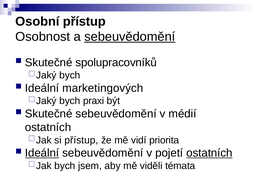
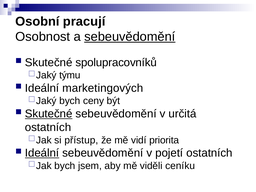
Osobní přístup: přístup -> pracují
bych at (70, 75): bych -> týmu
praxi: praxi -> ceny
Skutečné at (49, 114) underline: none -> present
médií: médií -> určitá
ostatních at (209, 153) underline: present -> none
témata: témata -> ceníku
